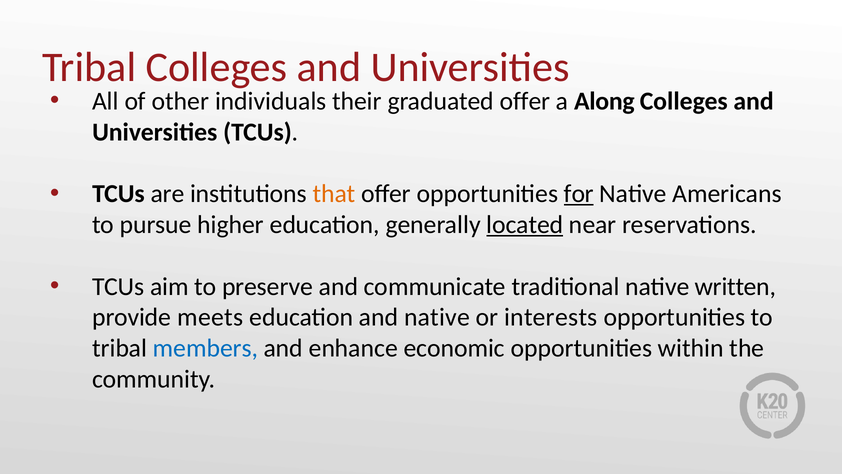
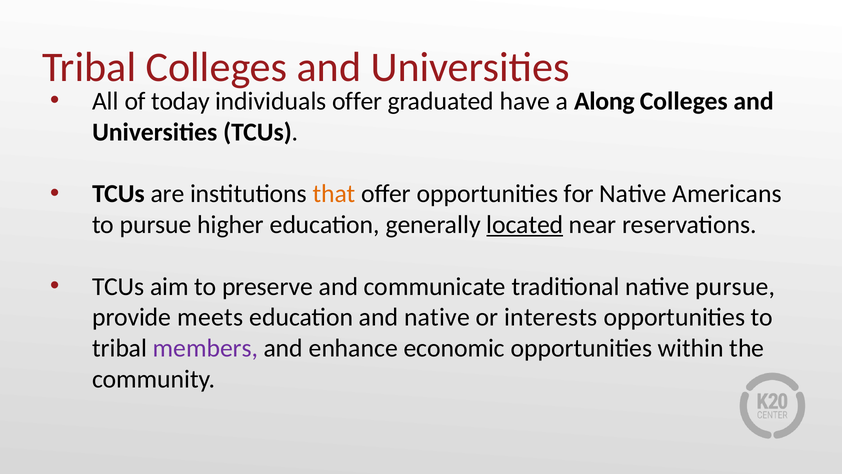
other: other -> today
individuals their: their -> offer
graduated offer: offer -> have
for underline: present -> none
native written: written -> pursue
members colour: blue -> purple
